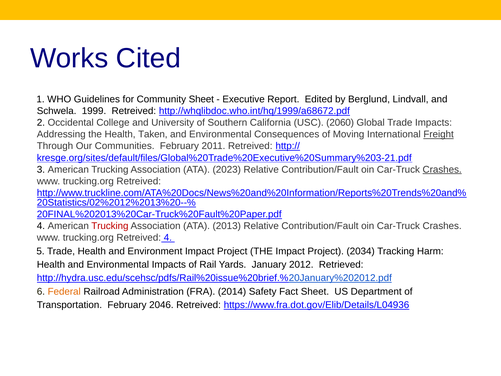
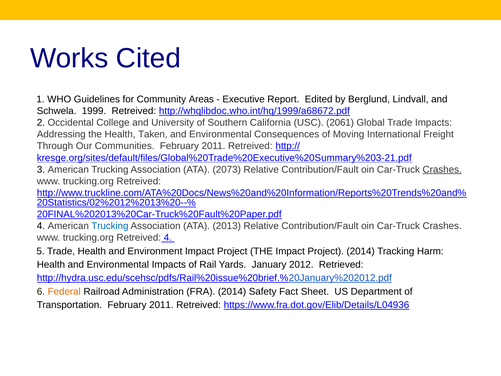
Community Sheet: Sheet -> Areas
2060: 2060 -> 2061
Freight underline: present -> none
2023: 2023 -> 2073
Trucking at (110, 226) colour: red -> blue
Project 2034: 2034 -> 2014
Transportation February 2046: 2046 -> 2011
